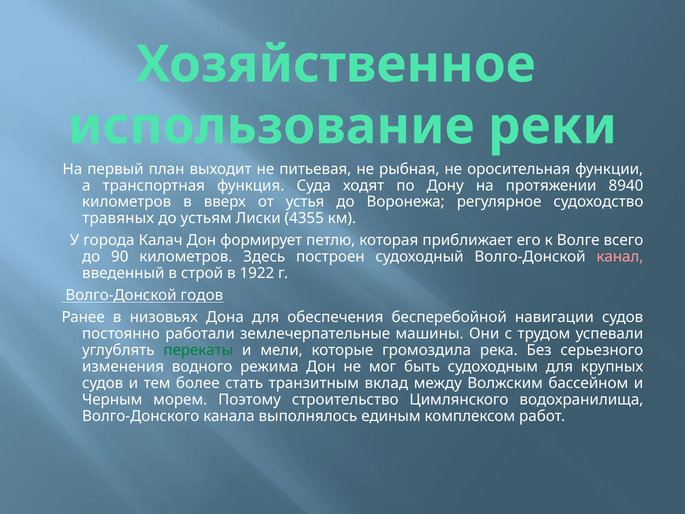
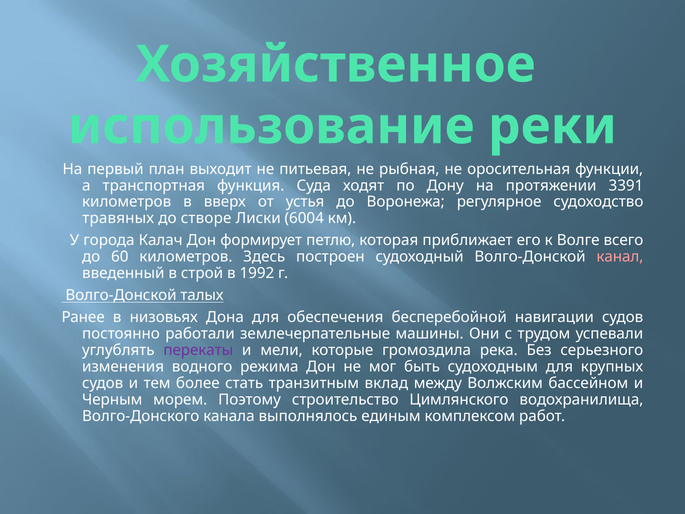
8940: 8940 -> 3391
устьям: устьям -> створе
4355: 4355 -> 6004
90: 90 -> 60
1922: 1922 -> 1992
годов: годов -> талых
перекаты colour: green -> purple
